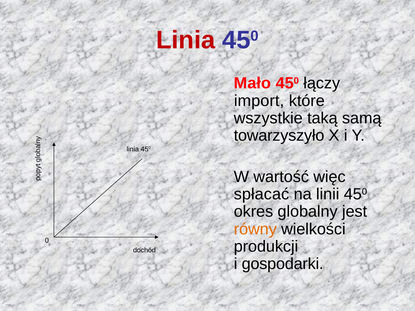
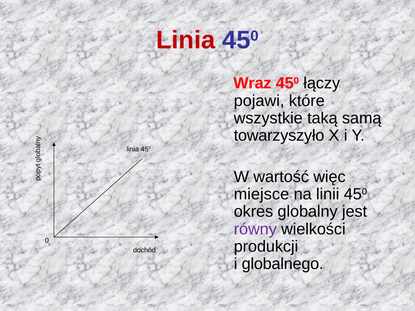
Mało: Mało -> Wraz
import: import -> pojawi
spłacać: spłacać -> miejsce
równy colour: orange -> purple
gospodarki: gospodarki -> globalnego
